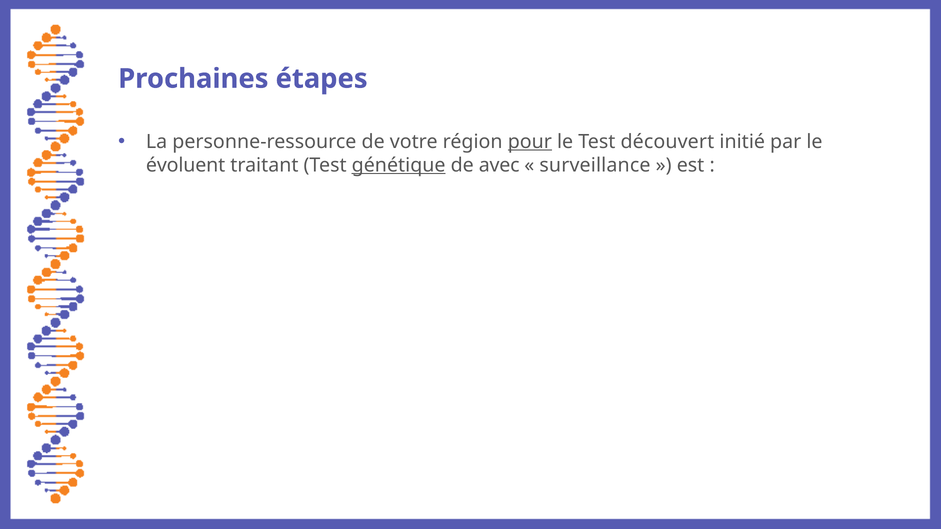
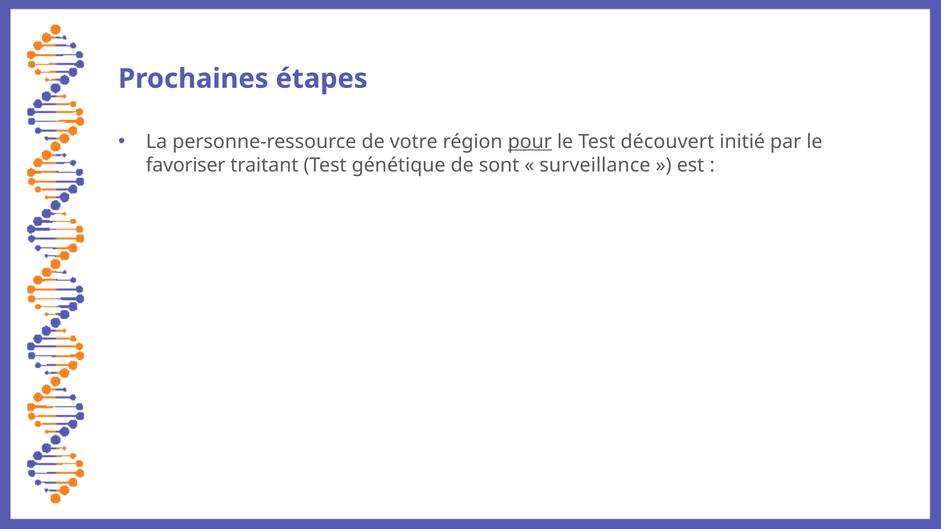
évoluent: évoluent -> favoriser
génétique underline: present -> none
avec: avec -> sont
